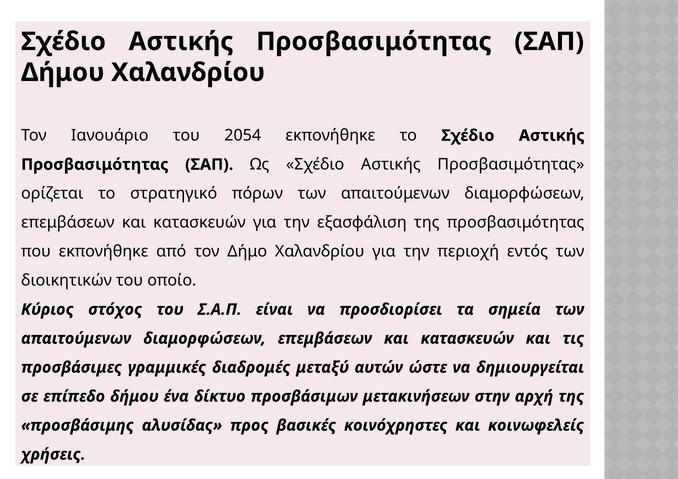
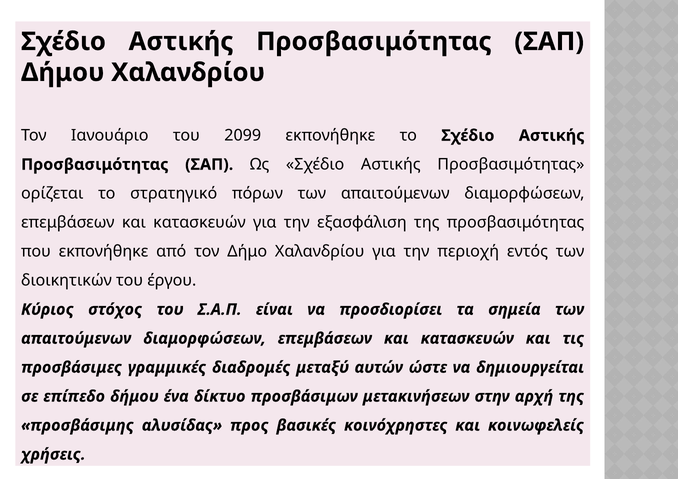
2054: 2054 -> 2099
οποίο: οποίο -> έργου
